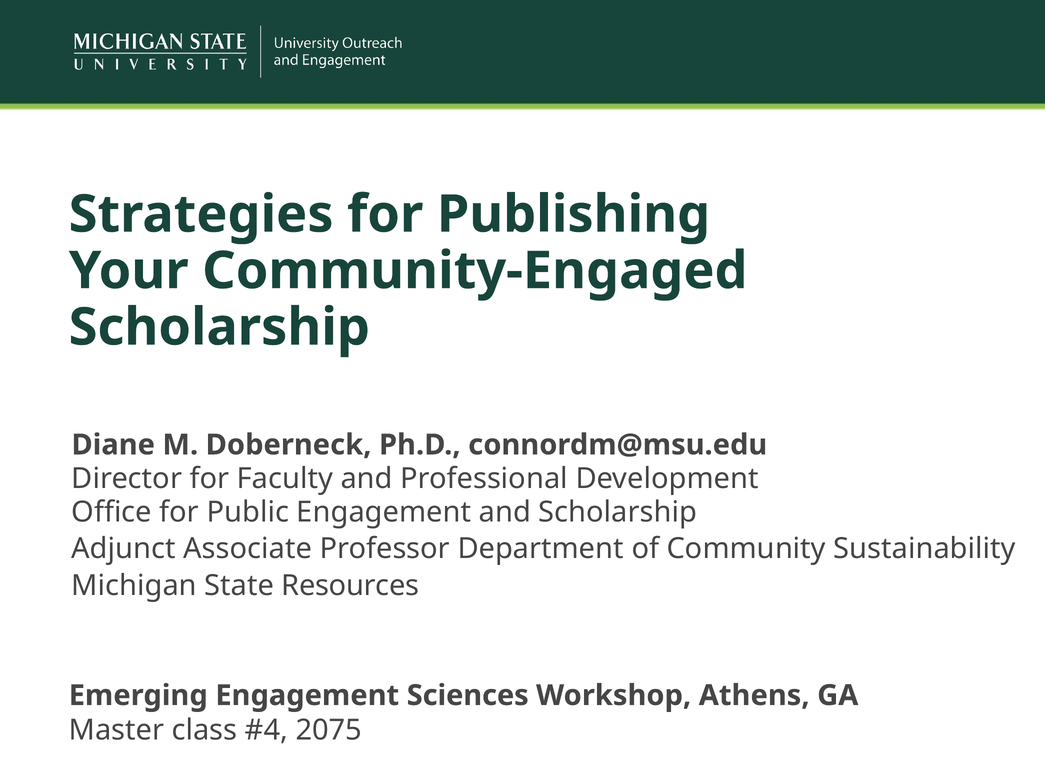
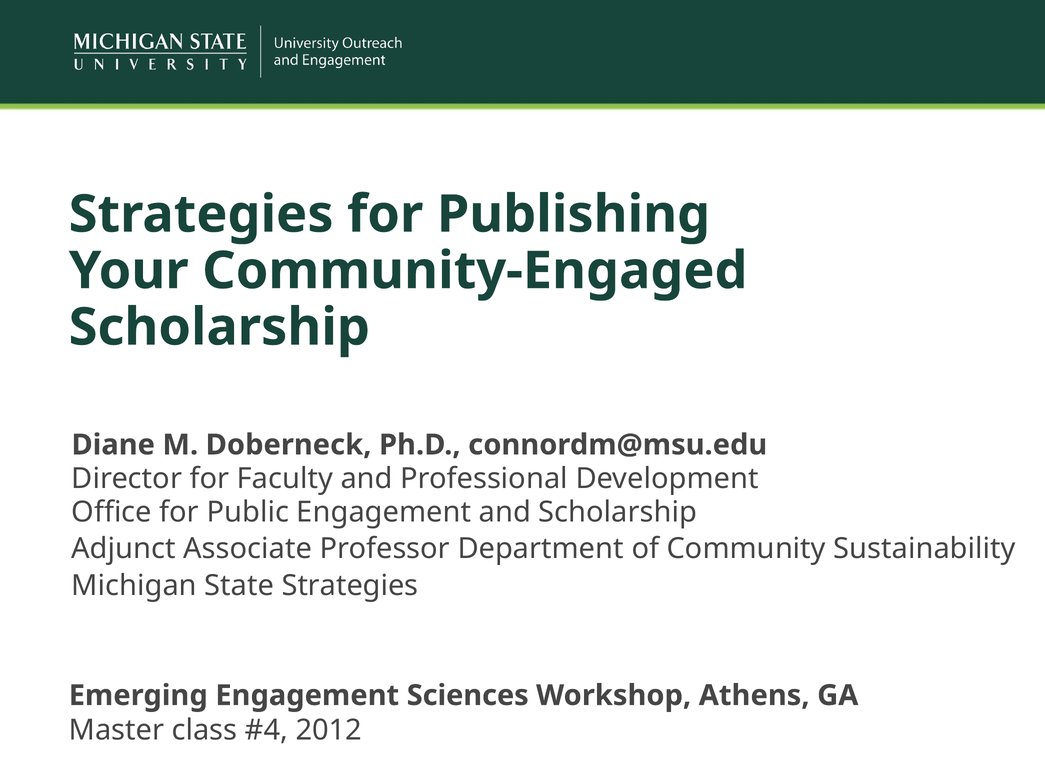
State Resources: Resources -> Strategies
2075: 2075 -> 2012
